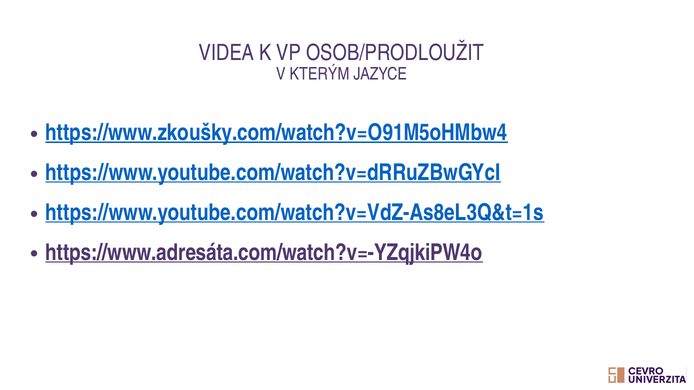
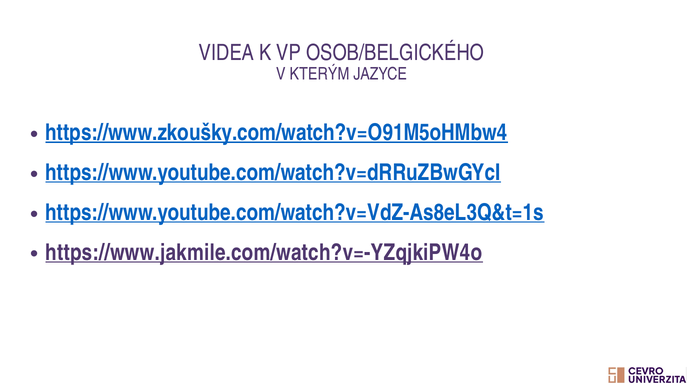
OSOB/PRODLOUŽIT: OSOB/PRODLOUŽIT -> OSOB/BELGICKÉHO
https://www.adresáta.com/watch?v=-YZqjkiPW4o: https://www.adresáta.com/watch?v=-YZqjkiPW4o -> https://www.jakmile.com/watch?v=-YZqjkiPW4o
